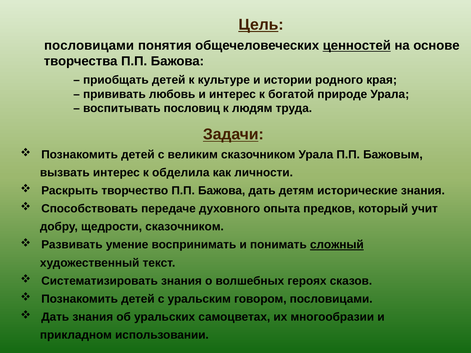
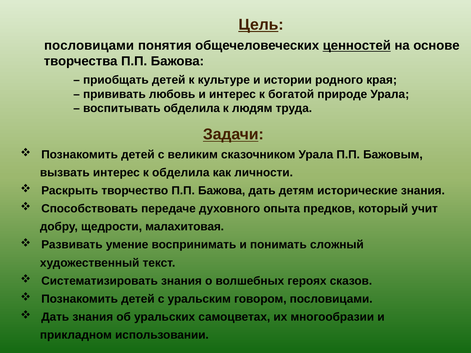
воспитывать пословиц: пословиц -> обделила
щедрости сказочником: сказочником -> малахитовая
сложный underline: present -> none
